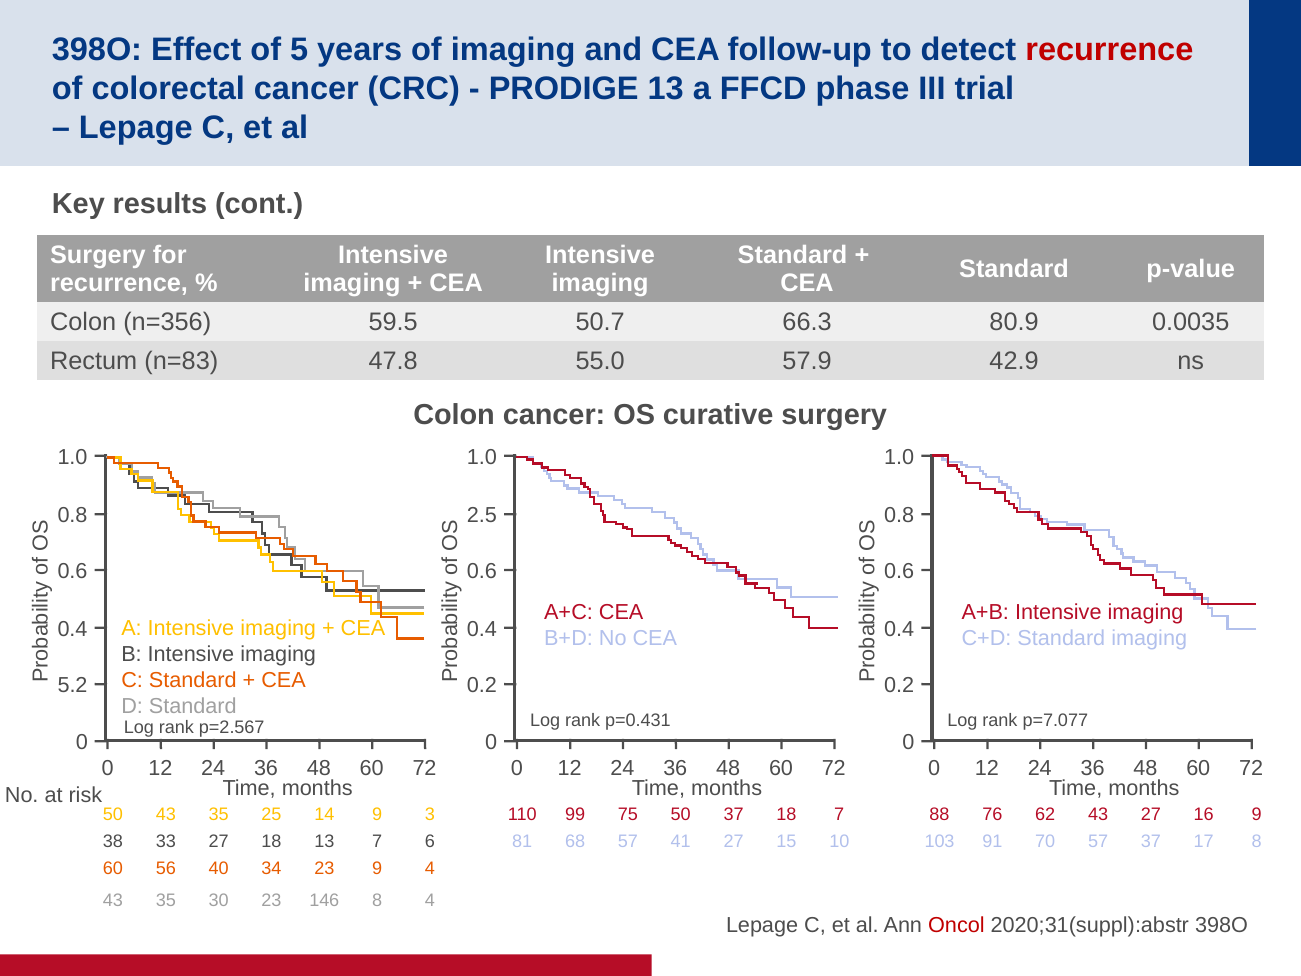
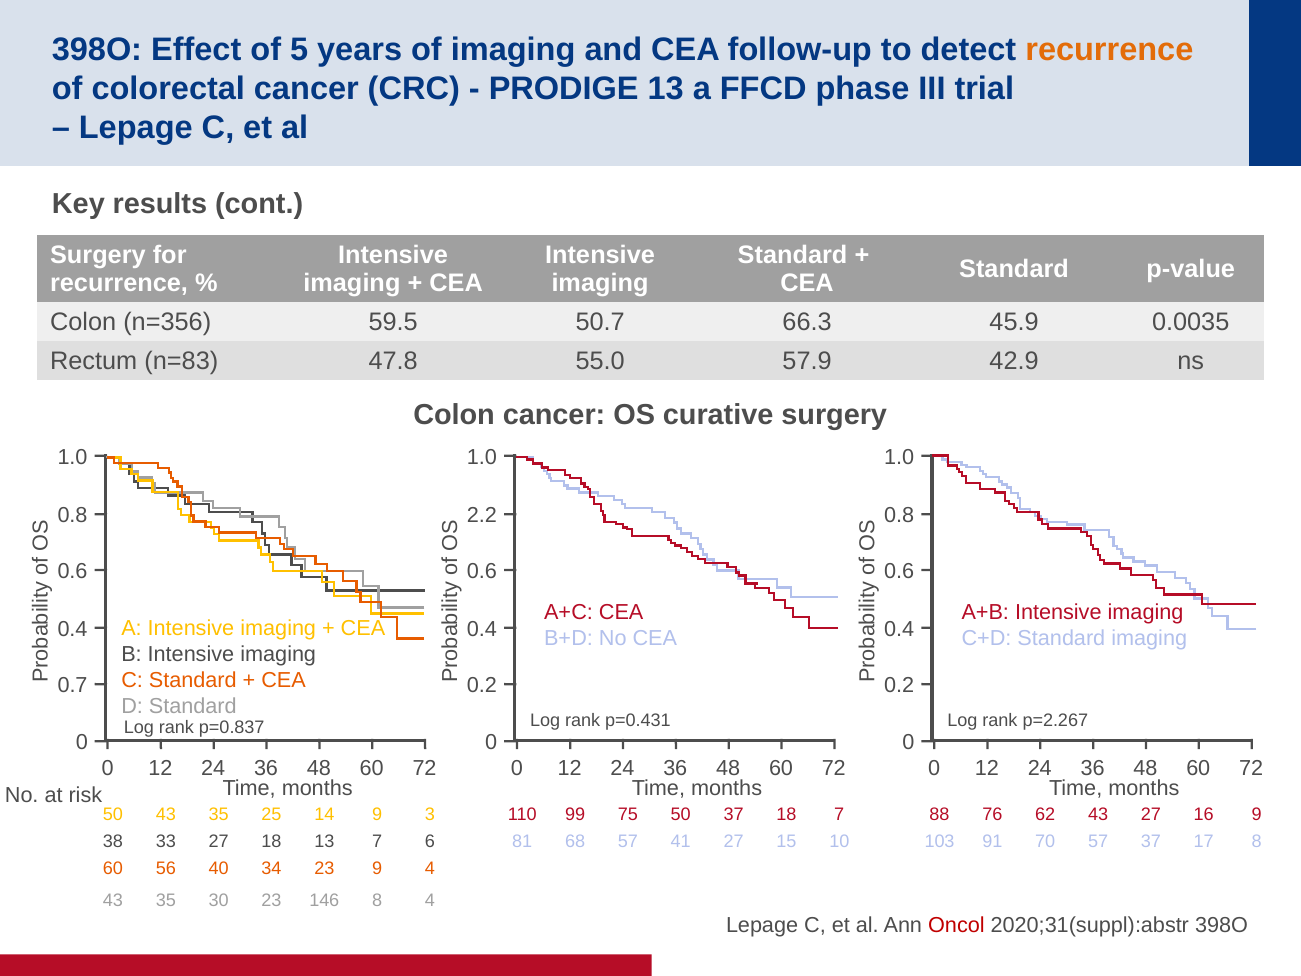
recurrence at (1109, 50) colour: red -> orange
80.9: 80.9 -> 45.9
2.5: 2.5 -> 2.2
5.2: 5.2 -> 0.7
p=7.077: p=7.077 -> p=2.267
p=2.567: p=2.567 -> p=0.837
